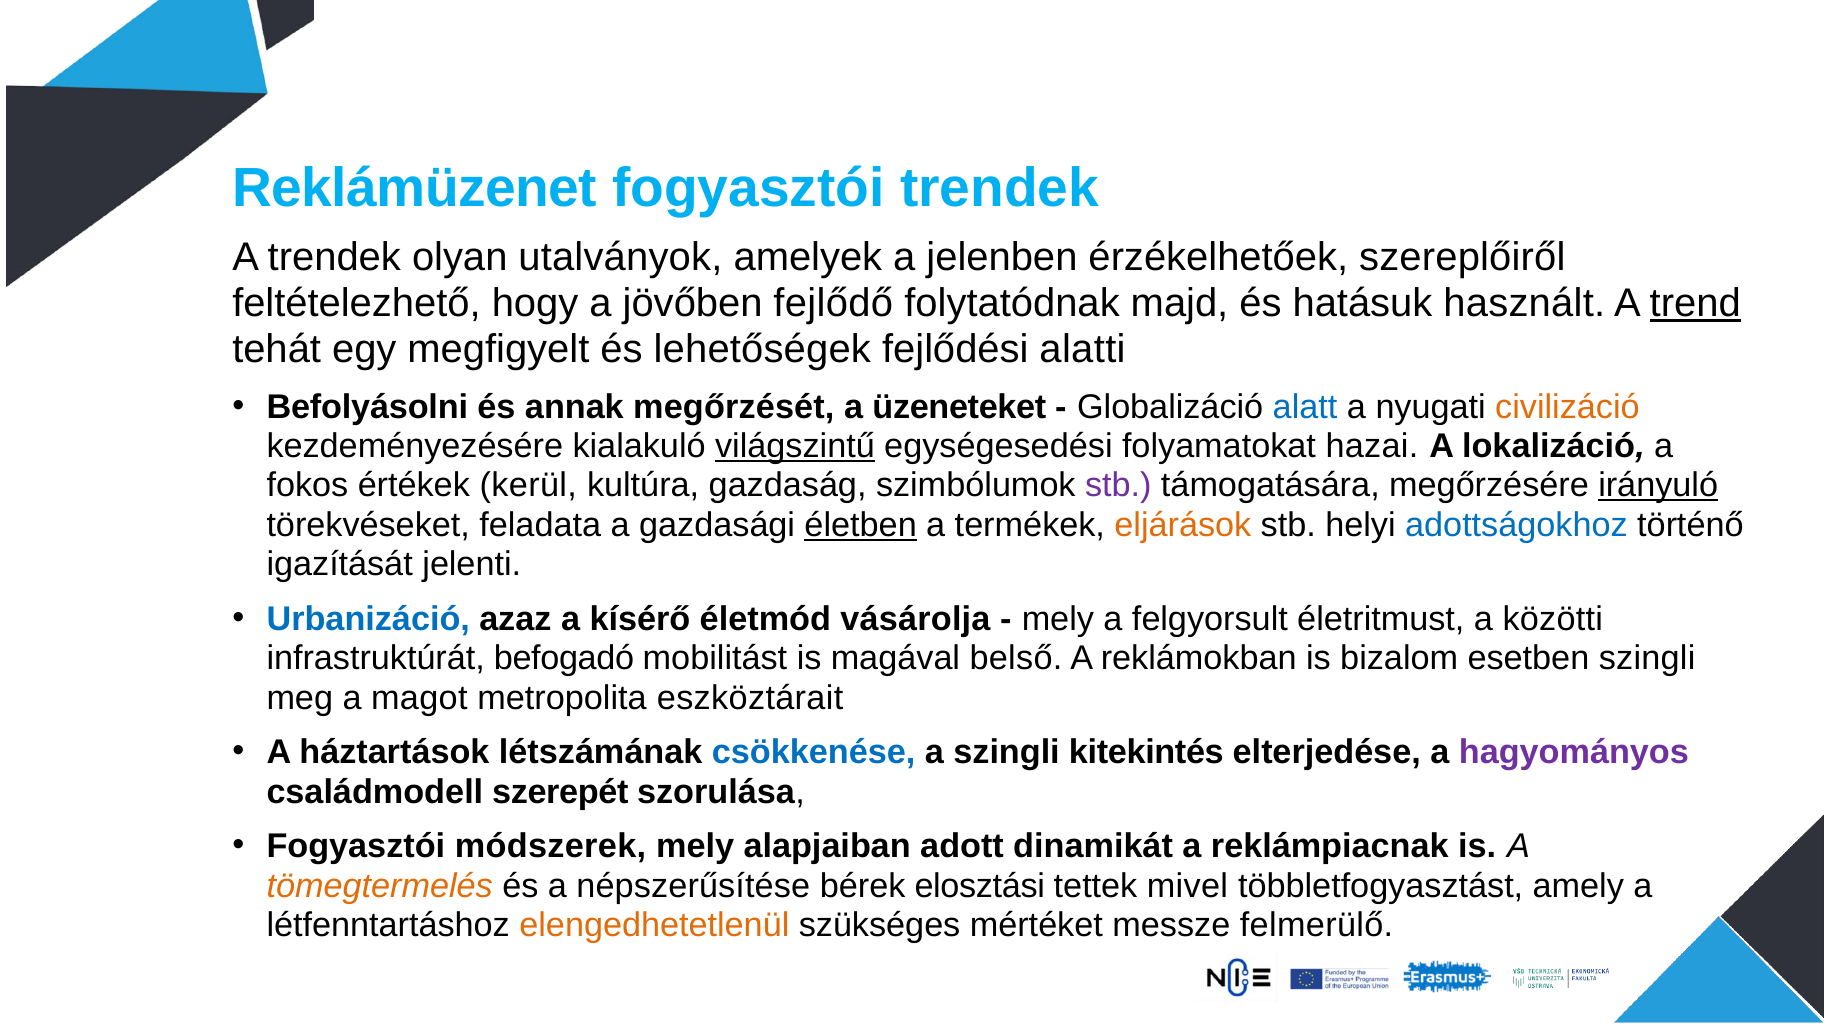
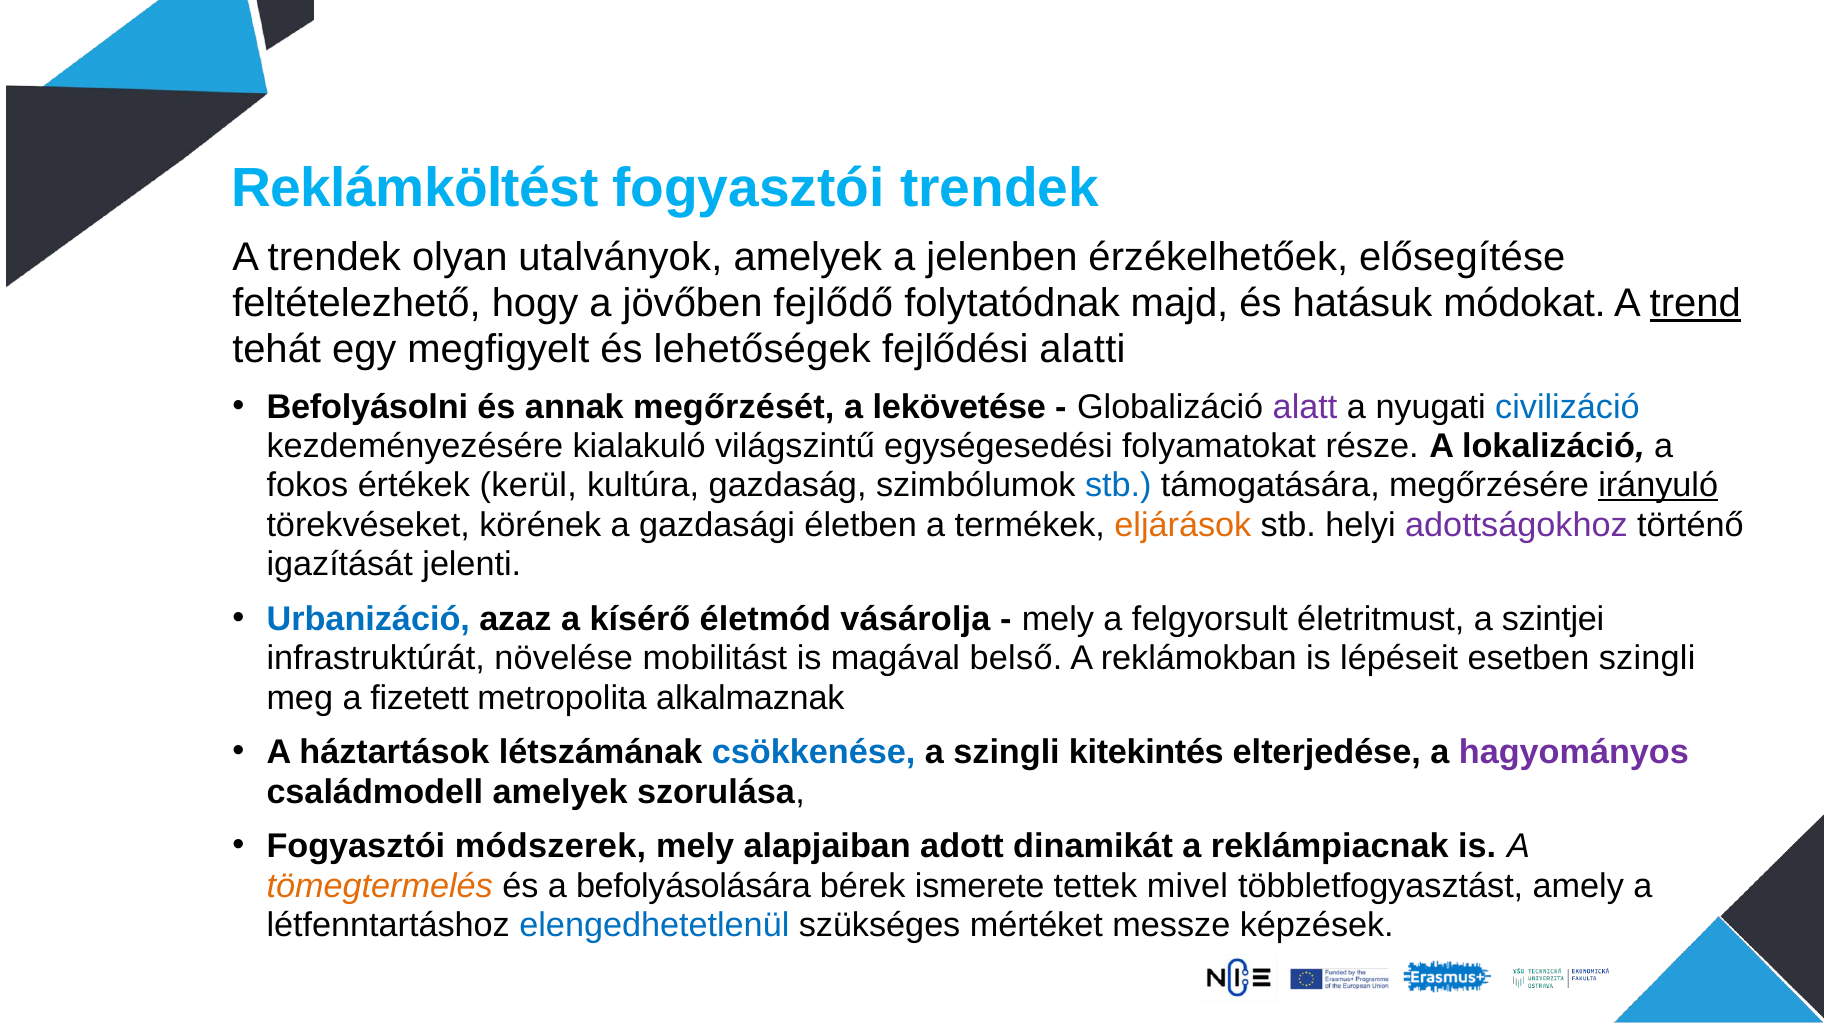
Reklámüzenet: Reklámüzenet -> Reklámköltést
szereplőiről: szereplőiről -> elősegítése
használt: használt -> módokat
üzeneteket: üzeneteket -> lekövetése
alatt colour: blue -> purple
civilizáció colour: orange -> blue
világszintű underline: present -> none
hazai: hazai -> része
stb at (1118, 486) colour: purple -> blue
feladata: feladata -> körének
életben underline: present -> none
adottságokhoz colour: blue -> purple
közötti: közötti -> szintjei
befogadó: befogadó -> növelése
bizalom: bizalom -> lépéseit
magot: magot -> fizetett
eszköztárait: eszköztárait -> alkalmaznak
családmodell szerepét: szerepét -> amelyek
népszerűsítése: népszerűsítése -> befolyásolására
elosztási: elosztási -> ismerete
elengedhetetlenül colour: orange -> blue
felmerülő: felmerülő -> képzések
